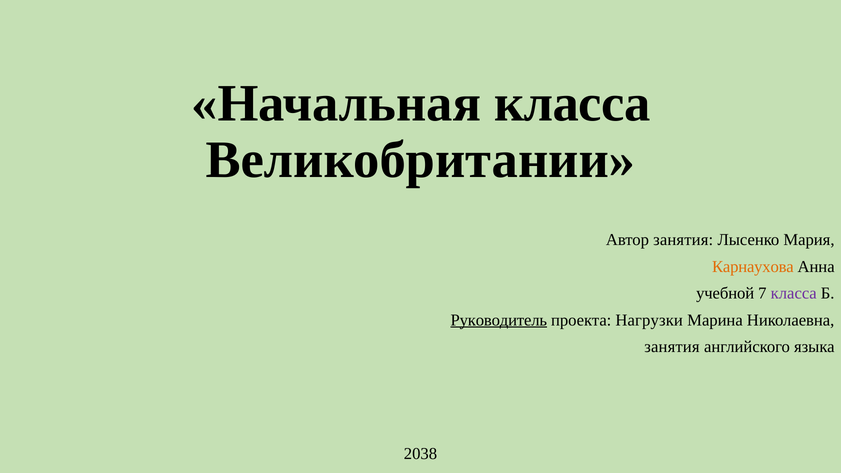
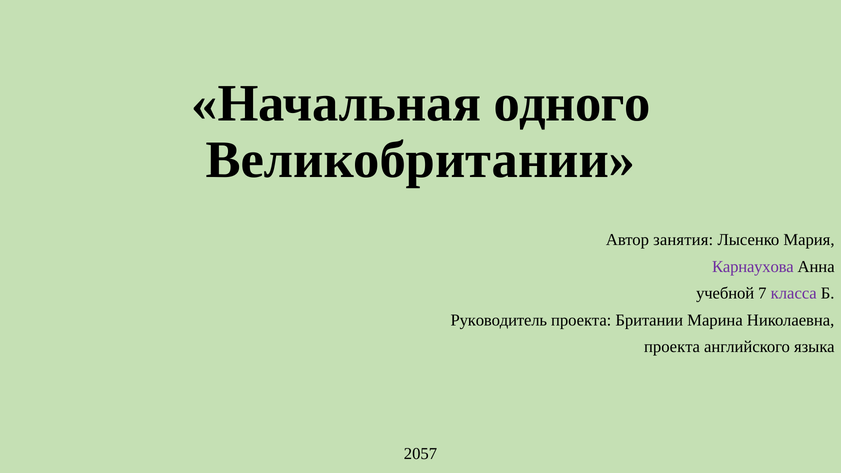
Начальная класса: класса -> одного
Карнаухова colour: orange -> purple
Руководитель underline: present -> none
Нагрузки: Нагрузки -> Британии
занятия at (672, 347): занятия -> проекта
2038: 2038 -> 2057
